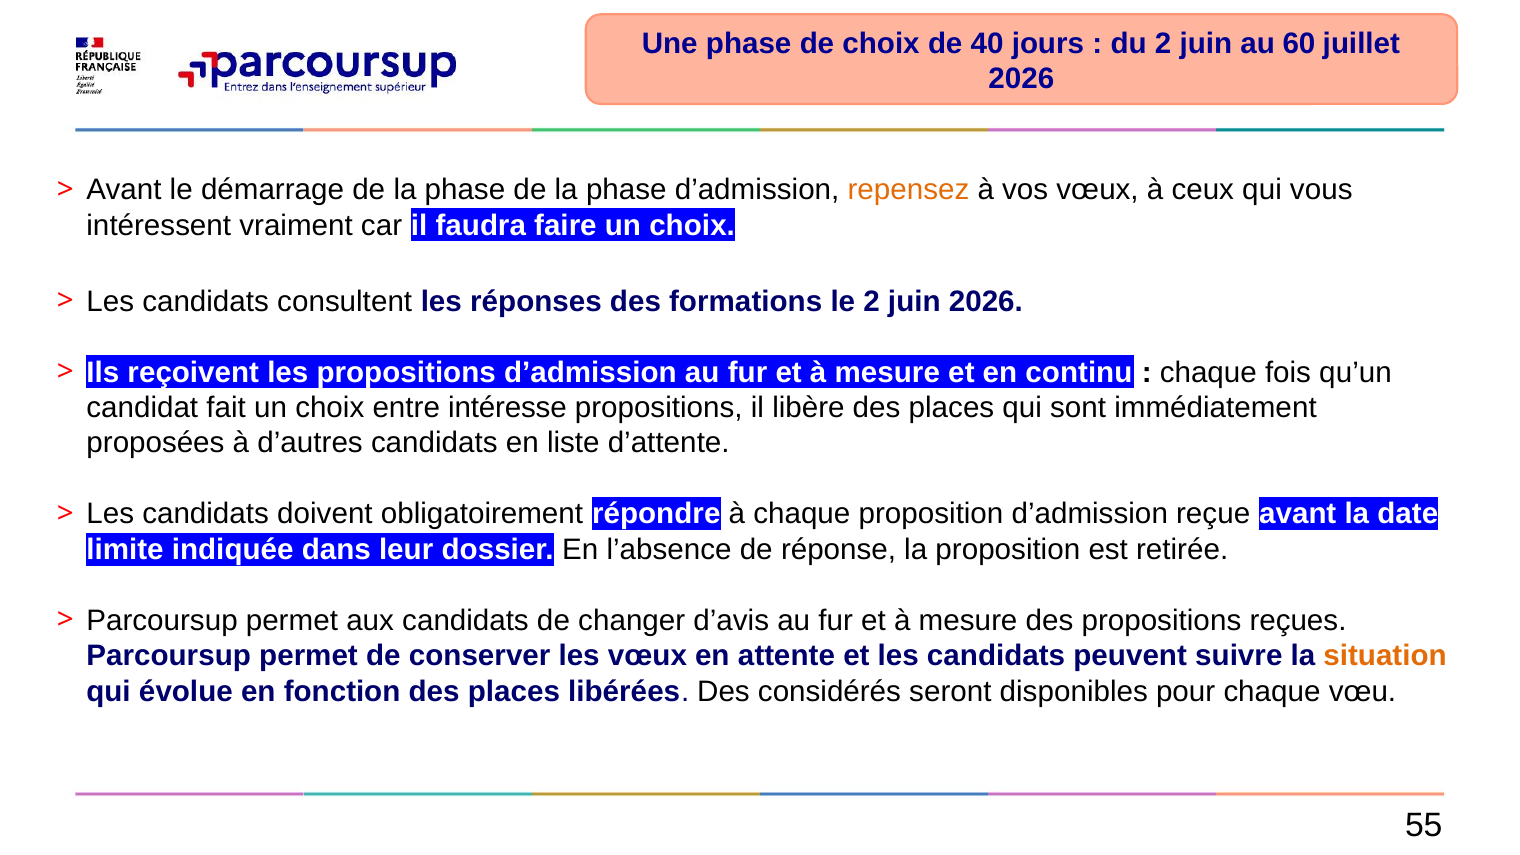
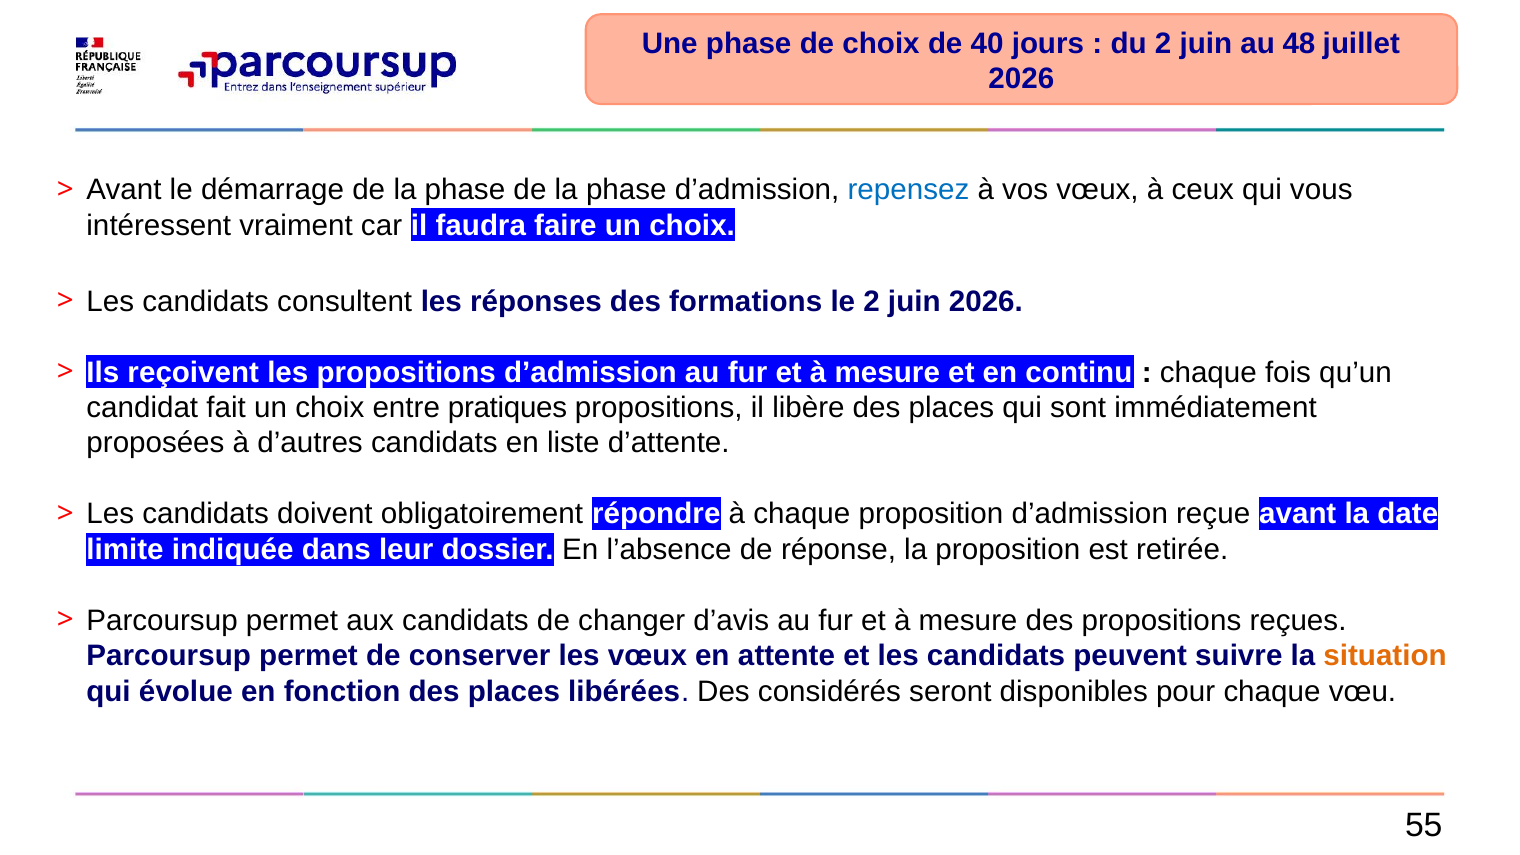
60: 60 -> 48
repensez colour: orange -> blue
intéresse: intéresse -> pratiques
